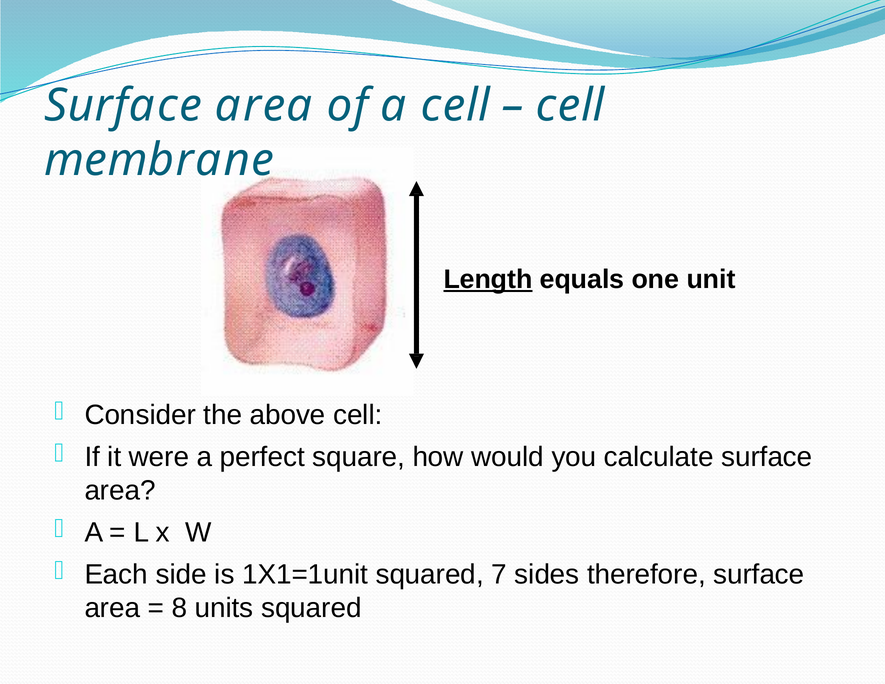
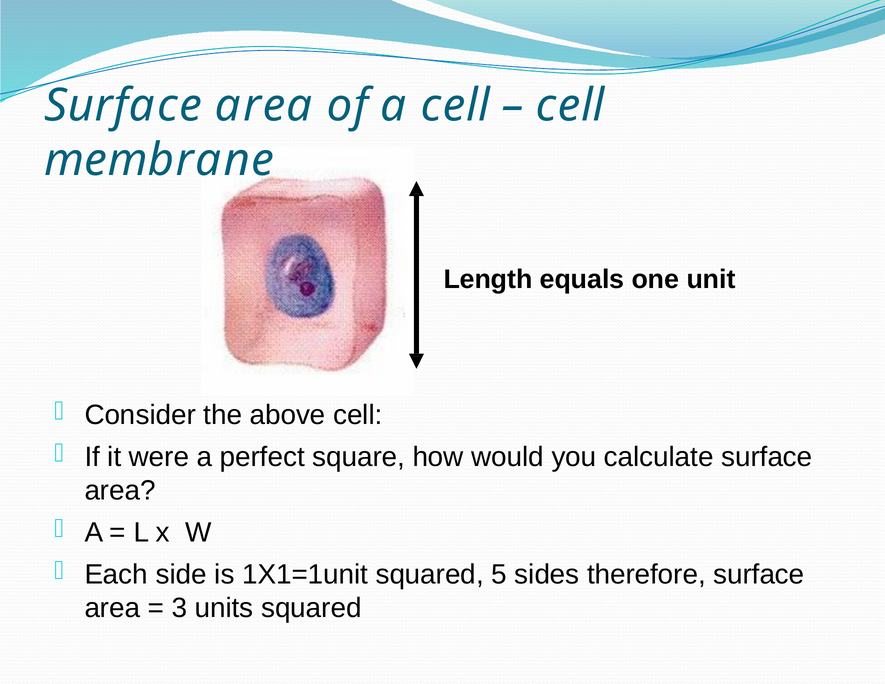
Length underline: present -> none
7: 7 -> 5
8: 8 -> 3
